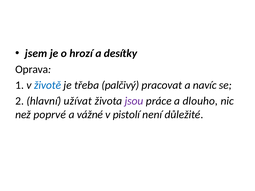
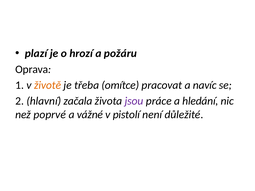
jsem: jsem -> plazí
desítky: desítky -> požáru
životě colour: blue -> orange
palčivý: palčivý -> omítce
užívat: užívat -> začala
dlouho: dlouho -> hledání
